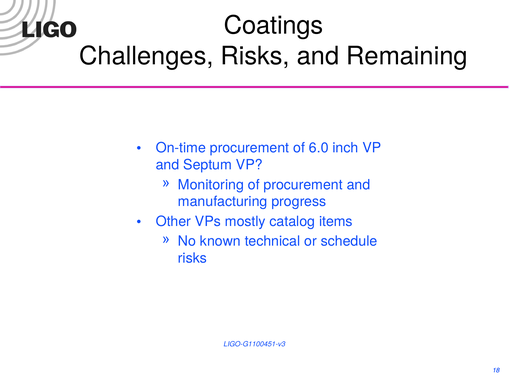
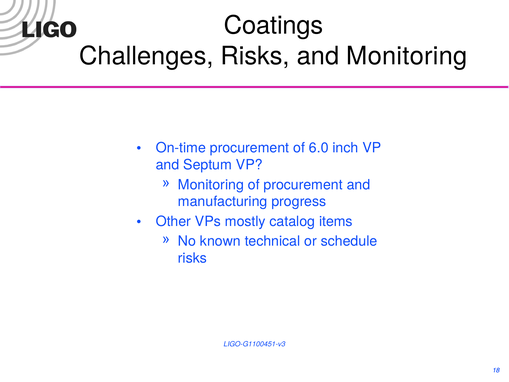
and Remaining: Remaining -> Monitoring
